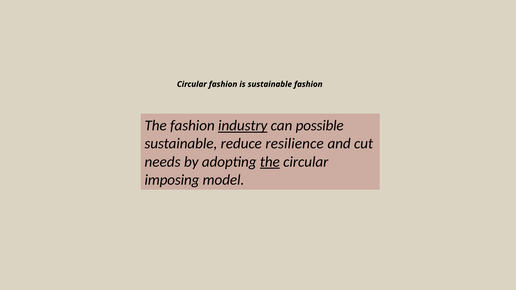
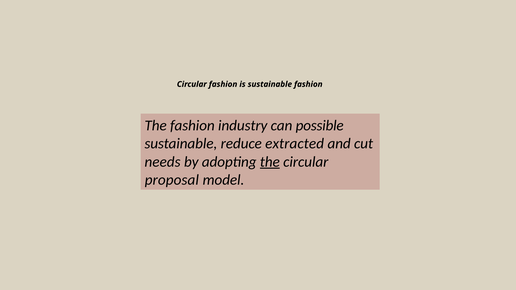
industry underline: present -> none
resilience: resilience -> extracted
imposing: imposing -> proposal
